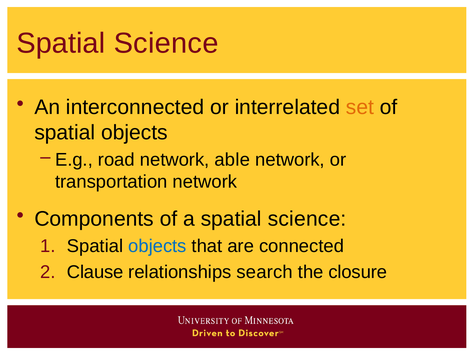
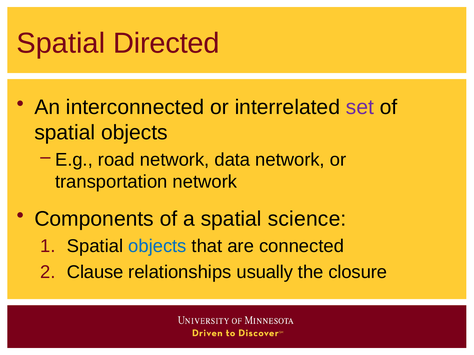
Science at (166, 43): Science -> Directed
set colour: orange -> purple
able: able -> data
search: search -> usually
